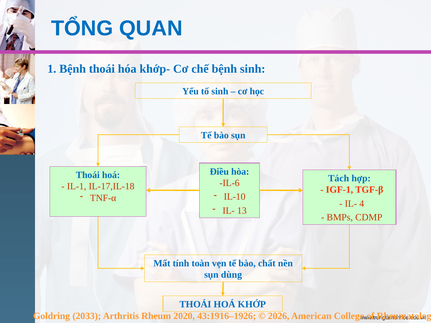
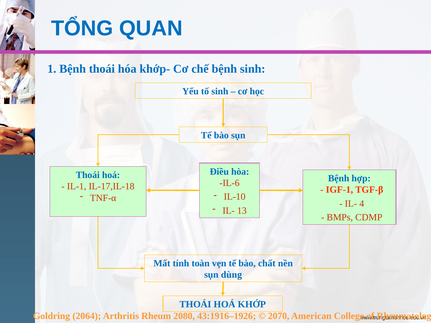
Tách at (339, 178): Tách -> Bệnh
2033: 2033 -> 2064
2020: 2020 -> 2080
2026: 2026 -> 2070
